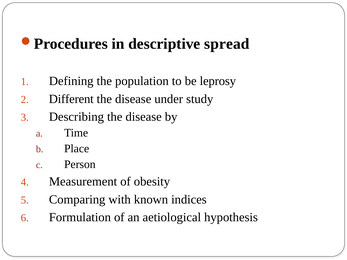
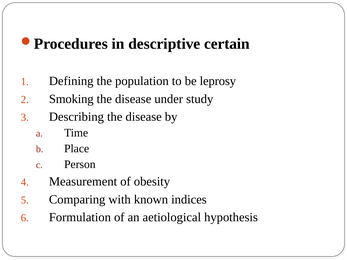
spread: spread -> certain
Different: Different -> Smoking
